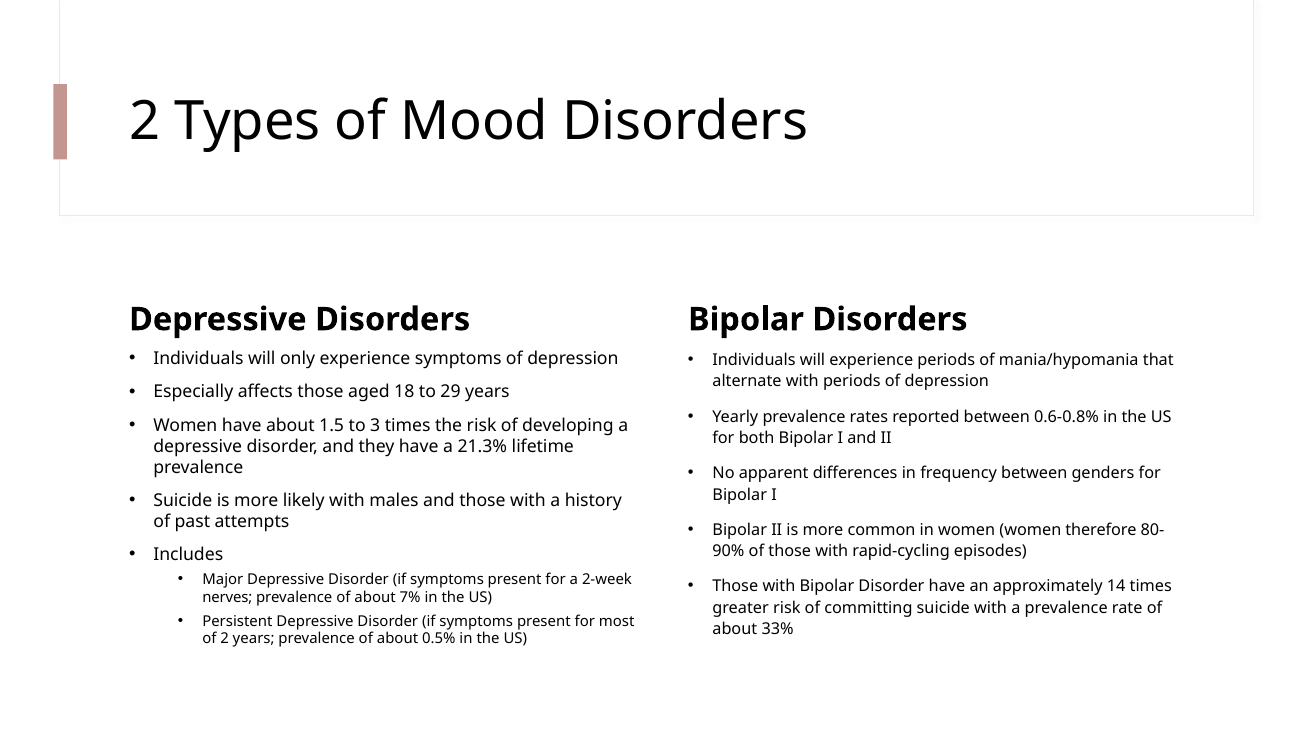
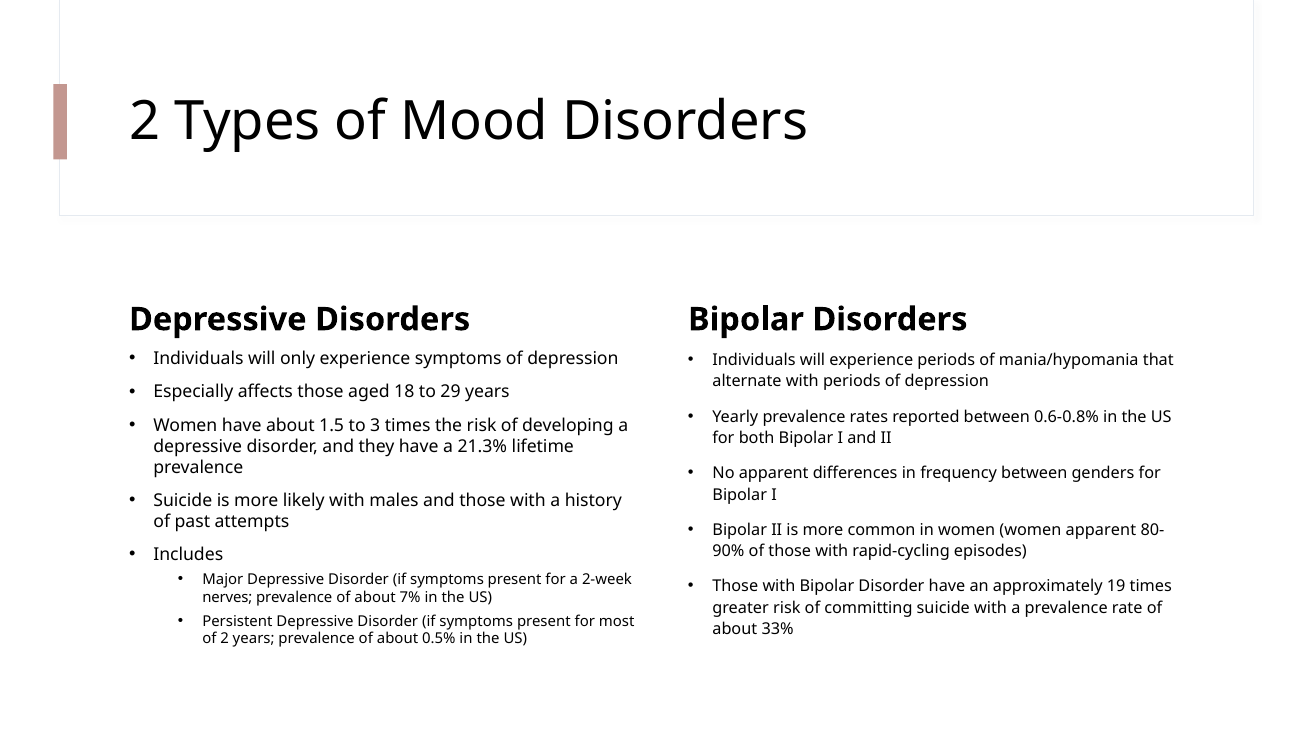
women therefore: therefore -> apparent
14: 14 -> 19
